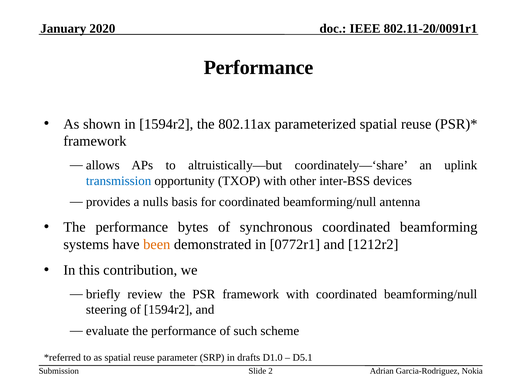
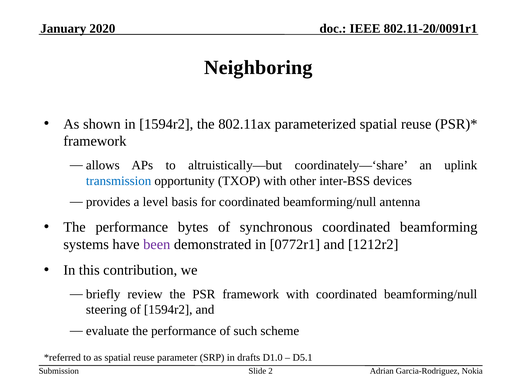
Performance at (259, 68): Performance -> Neighboring
nulls: nulls -> level
been colour: orange -> purple
